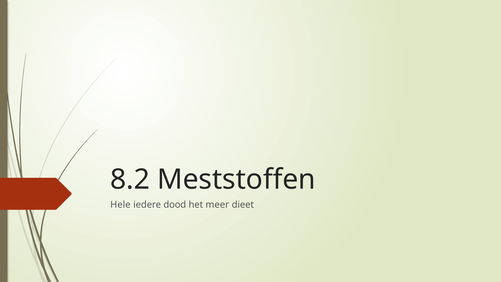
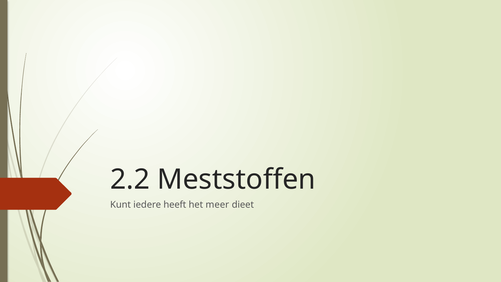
8.2: 8.2 -> 2.2
Hele: Hele -> Kunt
dood: dood -> heeft
